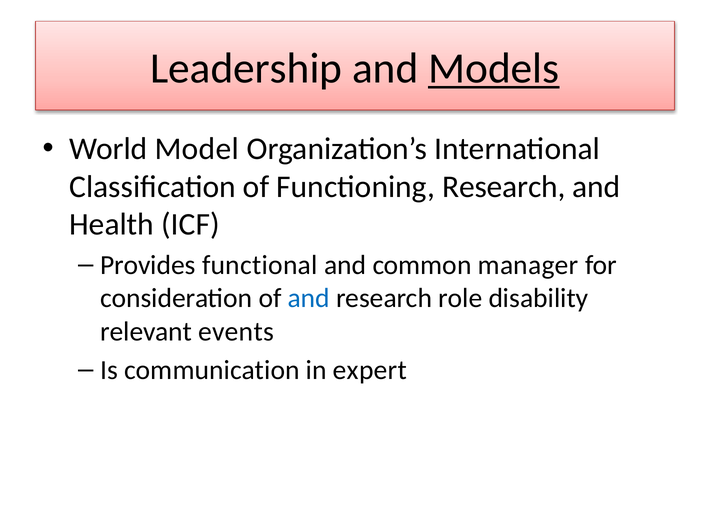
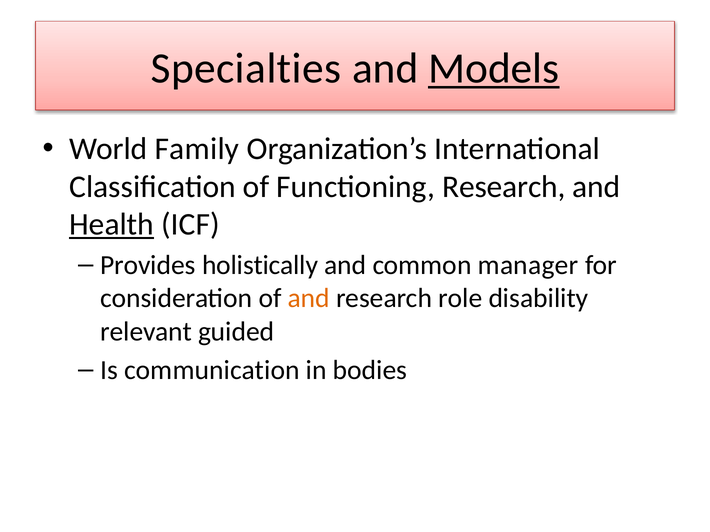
Leadership: Leadership -> Specialties
Model: Model -> Family
Health underline: none -> present
functional: functional -> holistically
and at (309, 299) colour: blue -> orange
events: events -> guided
expert: expert -> bodies
